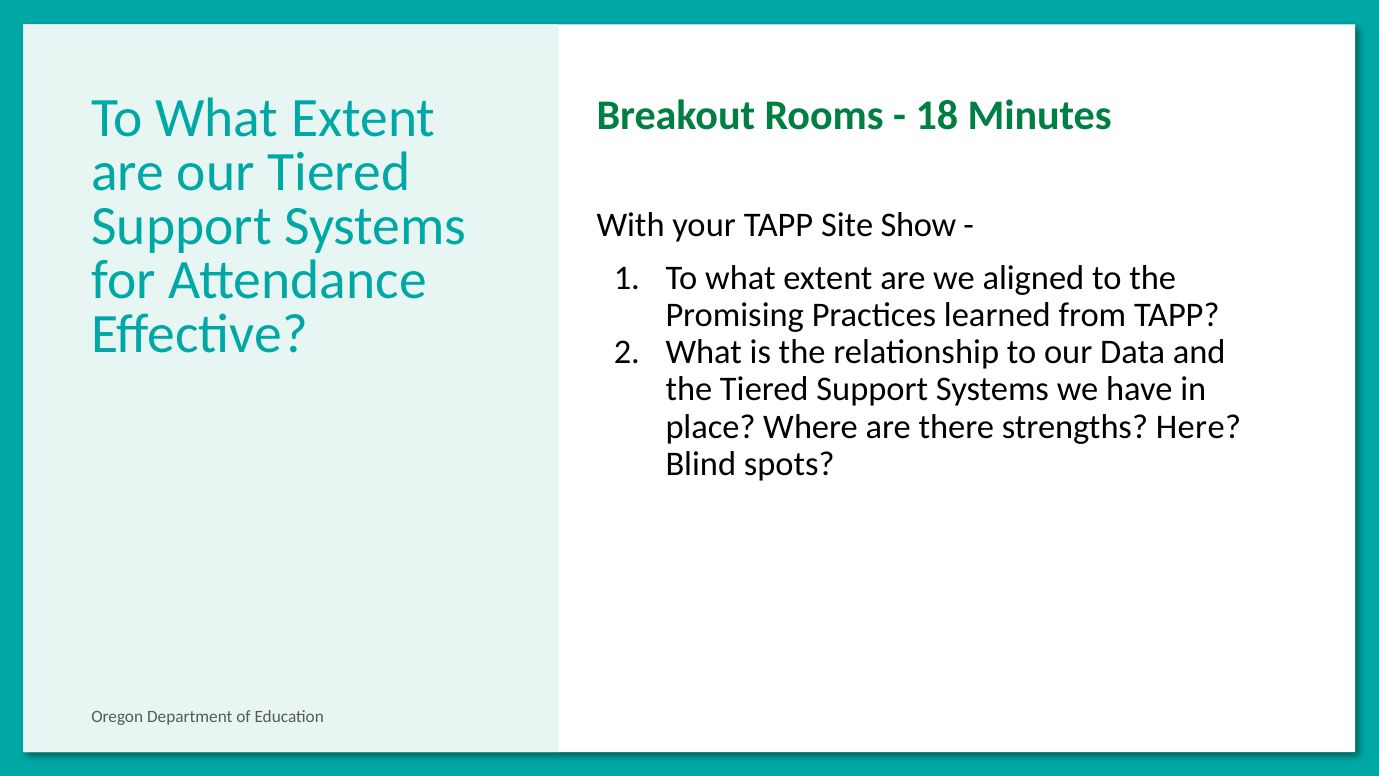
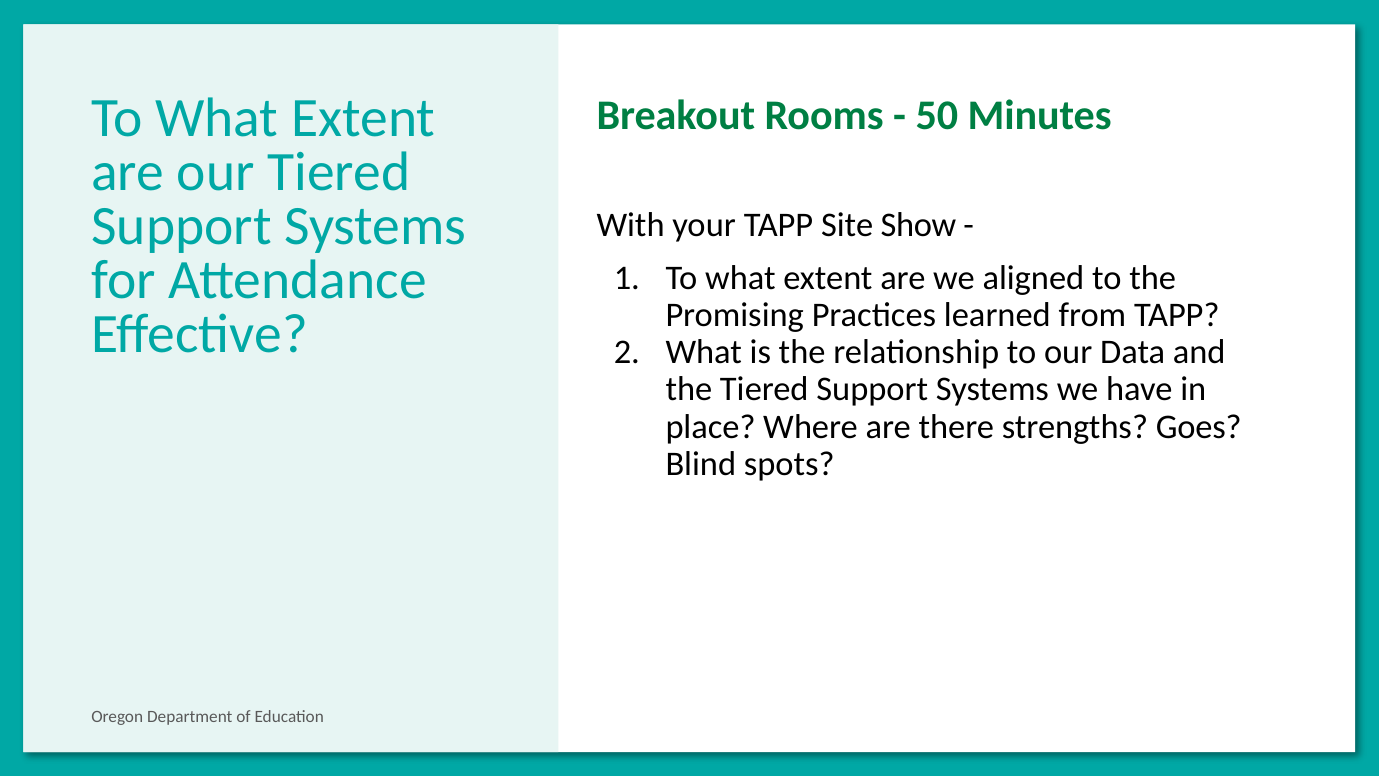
18: 18 -> 50
Here: Here -> Goes
